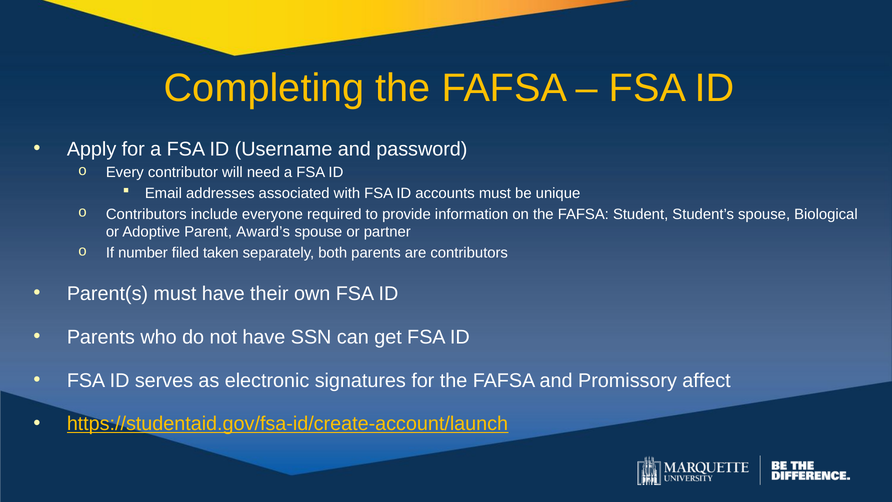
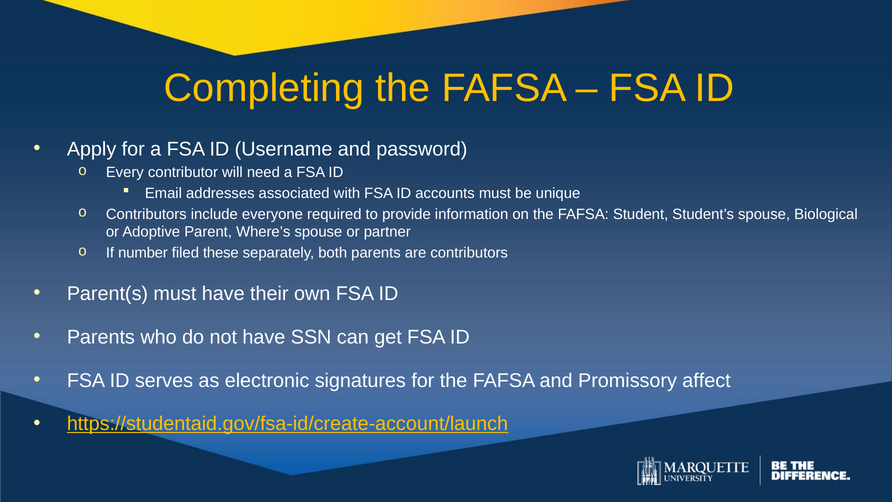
Award’s: Award’s -> Where’s
taken: taken -> these
